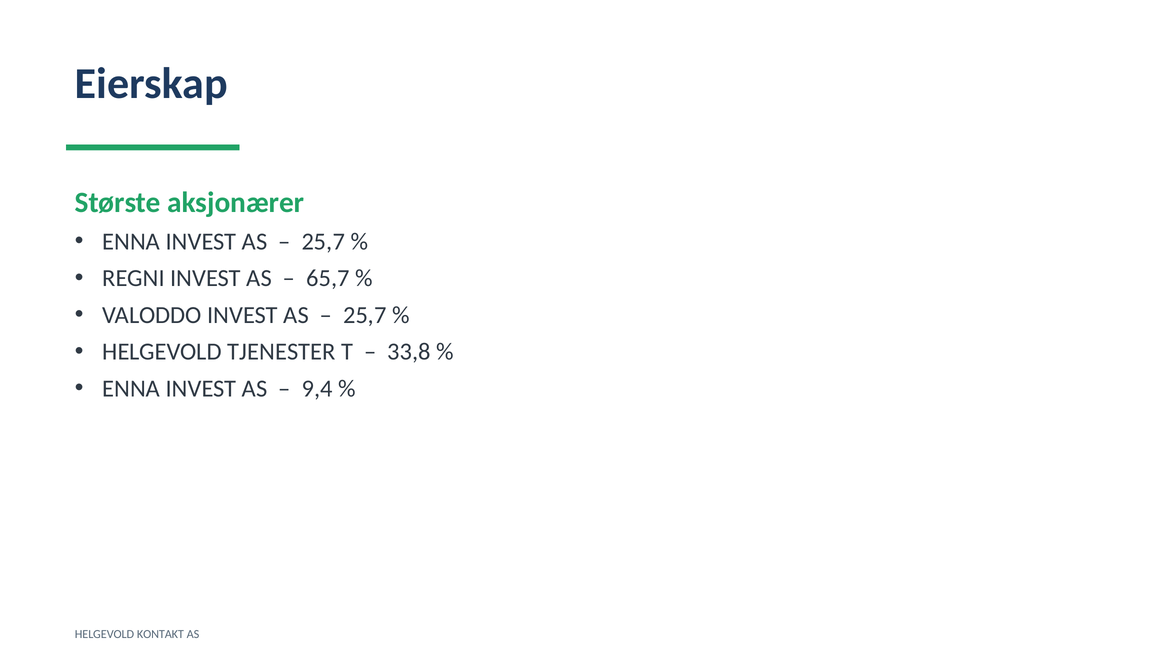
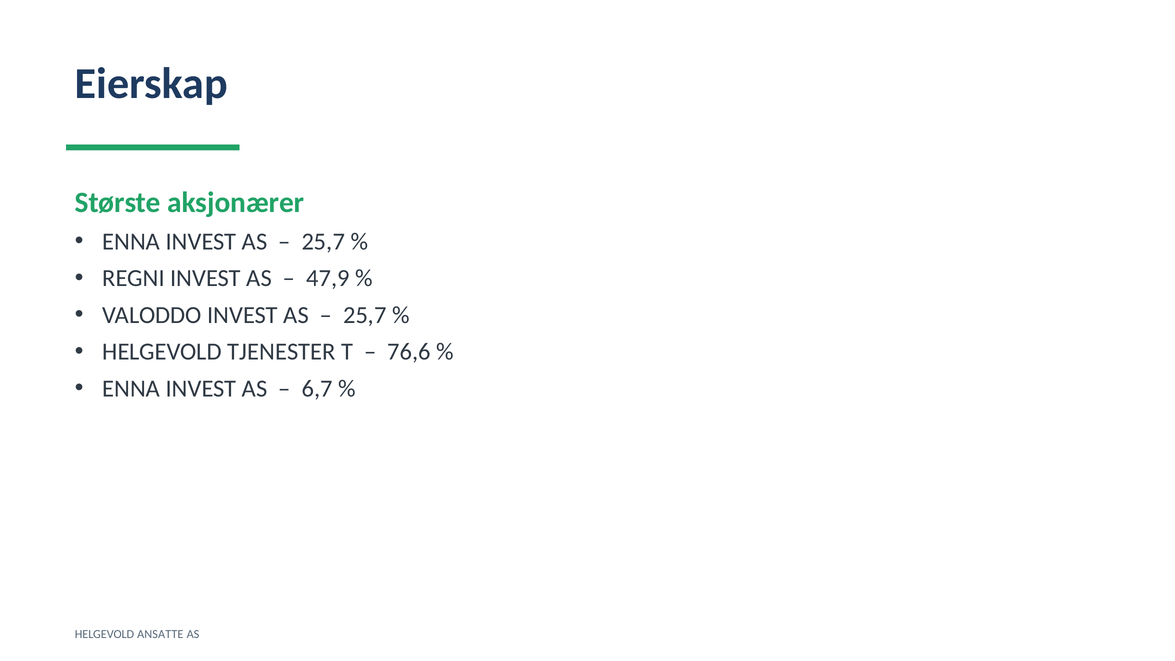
65,7: 65,7 -> 47,9
33,8: 33,8 -> 76,6
9,4: 9,4 -> 6,7
KONTAKT: KONTAKT -> ANSATTE
